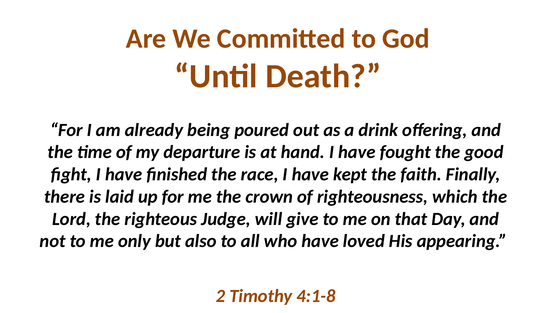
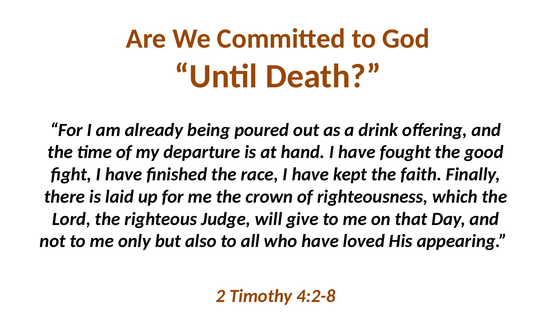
4:1-8: 4:1-8 -> 4:2-8
